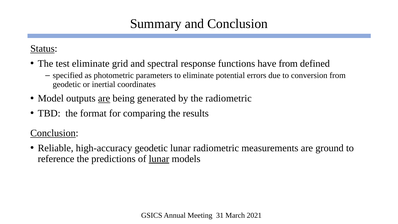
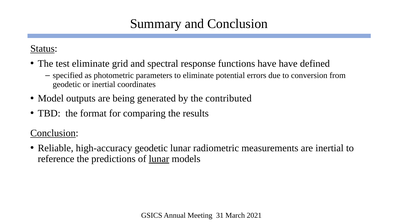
have from: from -> have
are at (104, 98) underline: present -> none
the radiometric: radiometric -> contributed
are ground: ground -> inertial
